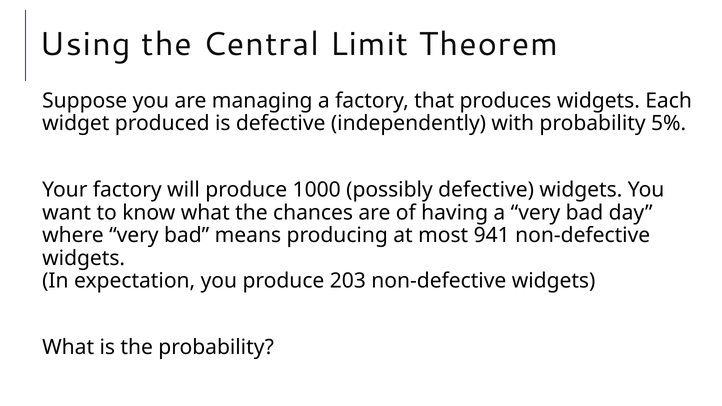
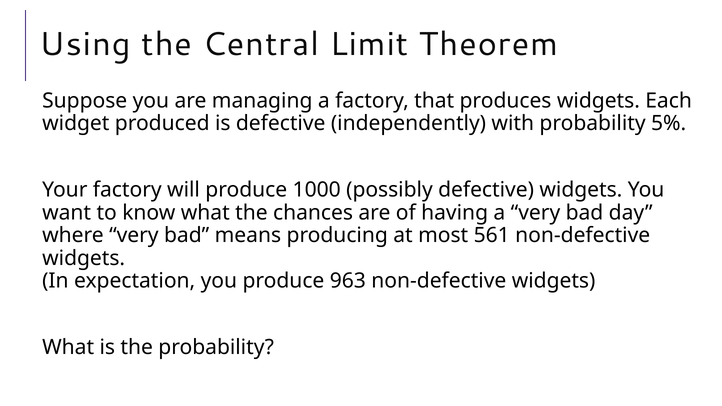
941: 941 -> 561
203: 203 -> 963
